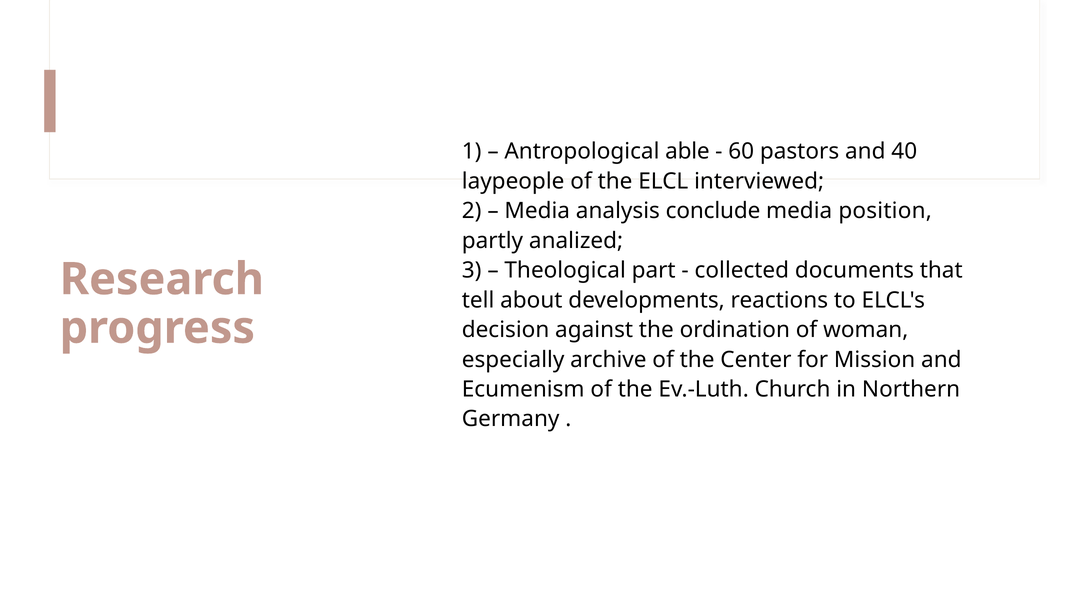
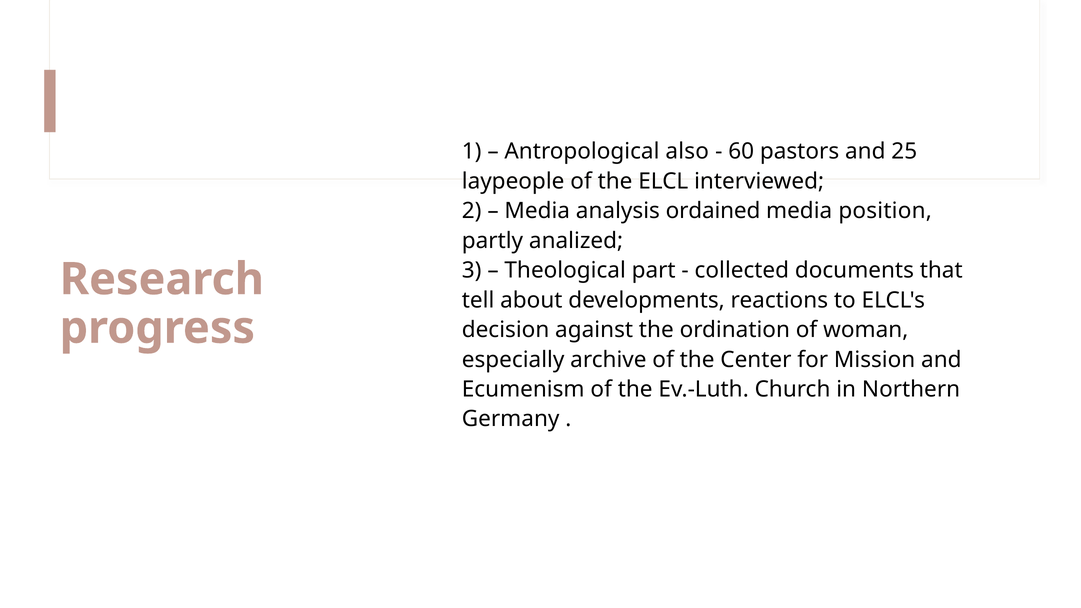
able: able -> also
40: 40 -> 25
conclude: conclude -> ordained
